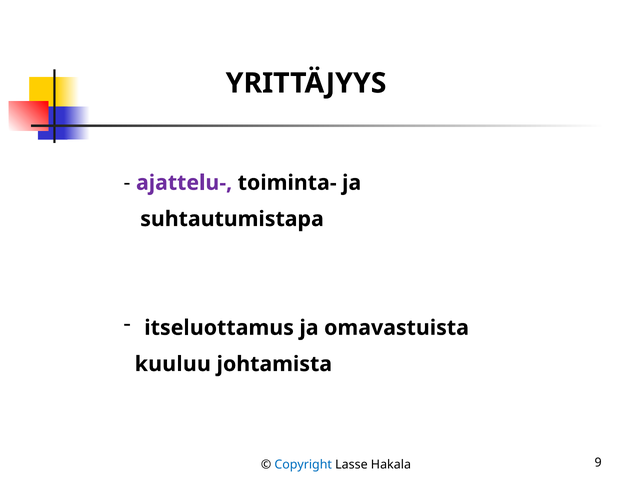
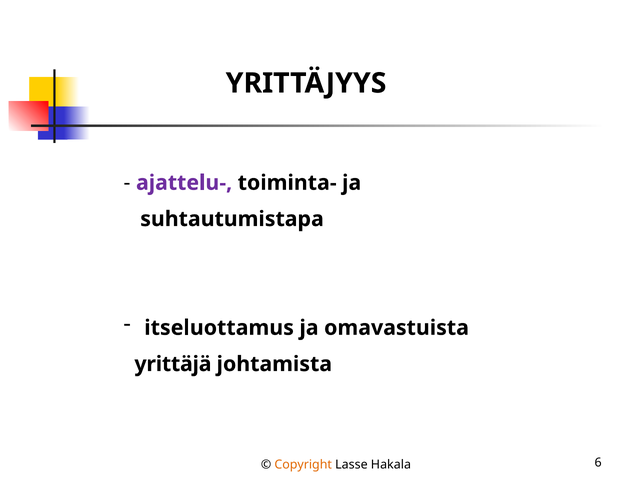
kuuluu: kuuluu -> yrittäjä
Copyright colour: blue -> orange
9: 9 -> 6
